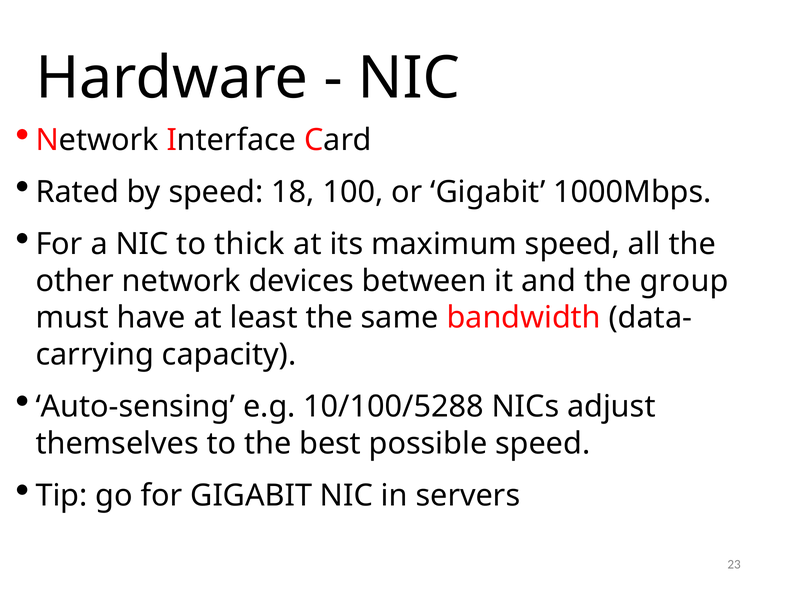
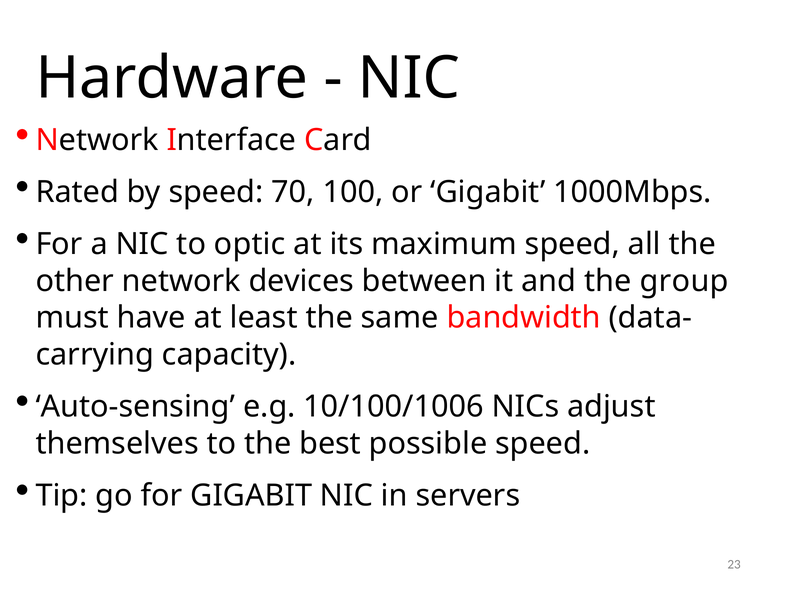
18: 18 -> 70
thick: thick -> optic
10/100/5288: 10/100/5288 -> 10/100/1006
